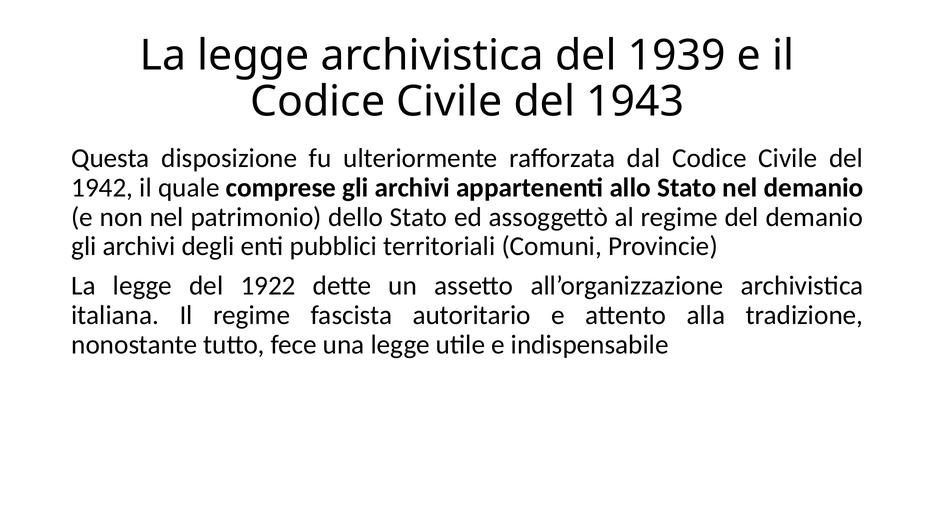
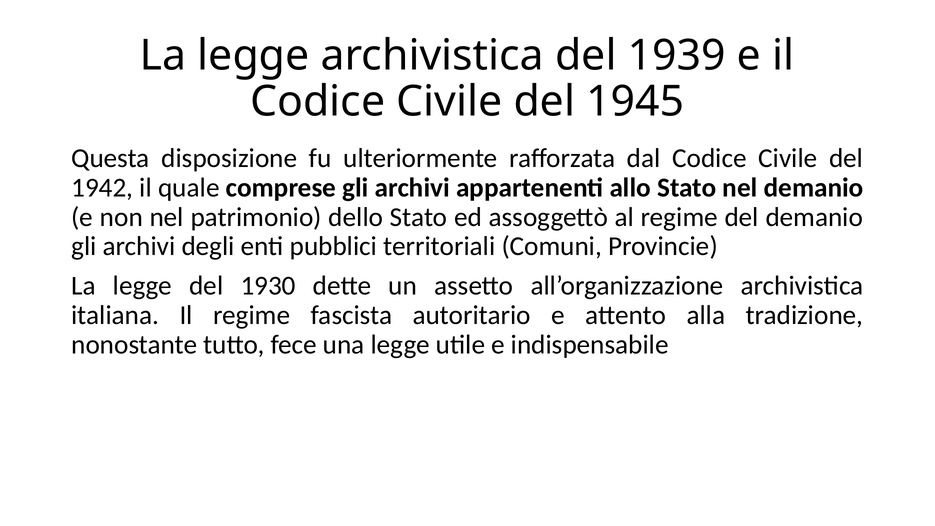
1943: 1943 -> 1945
1922: 1922 -> 1930
